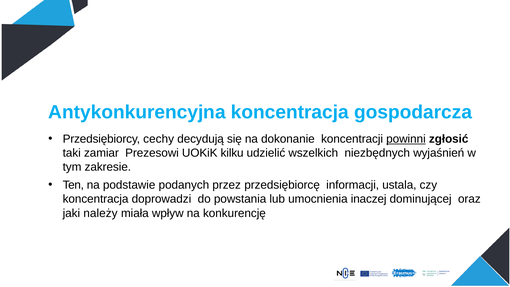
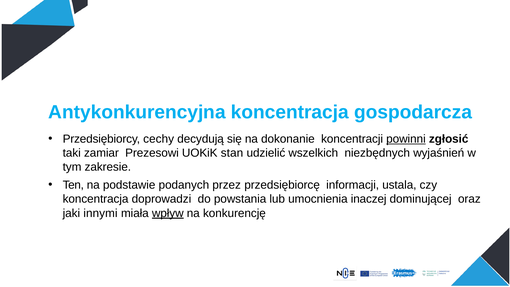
kilku: kilku -> stan
należy: należy -> innymi
wpływ underline: none -> present
